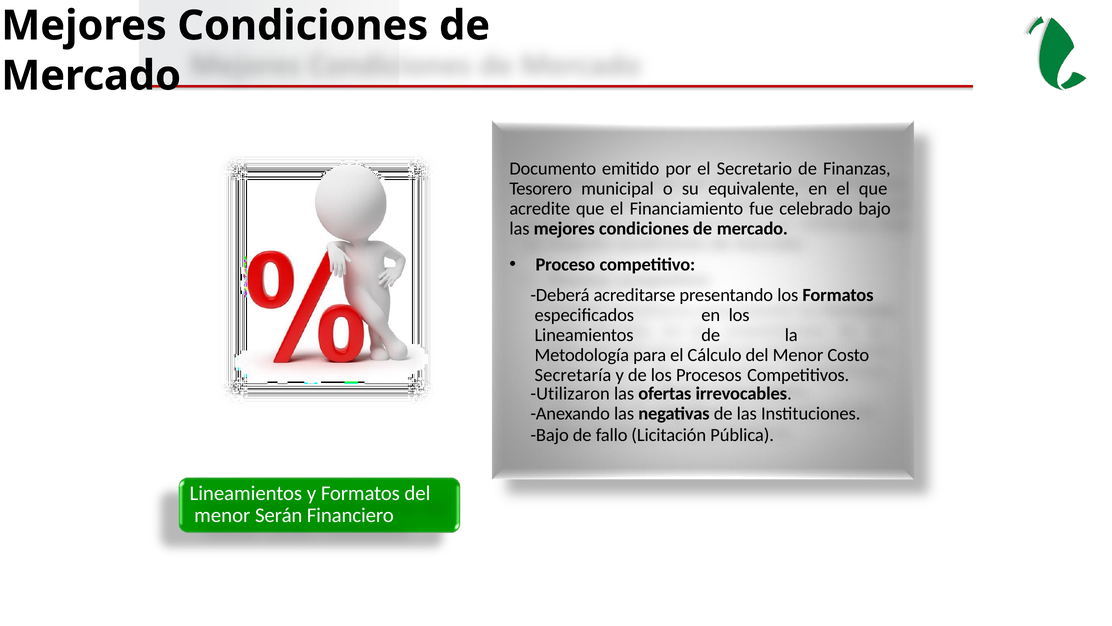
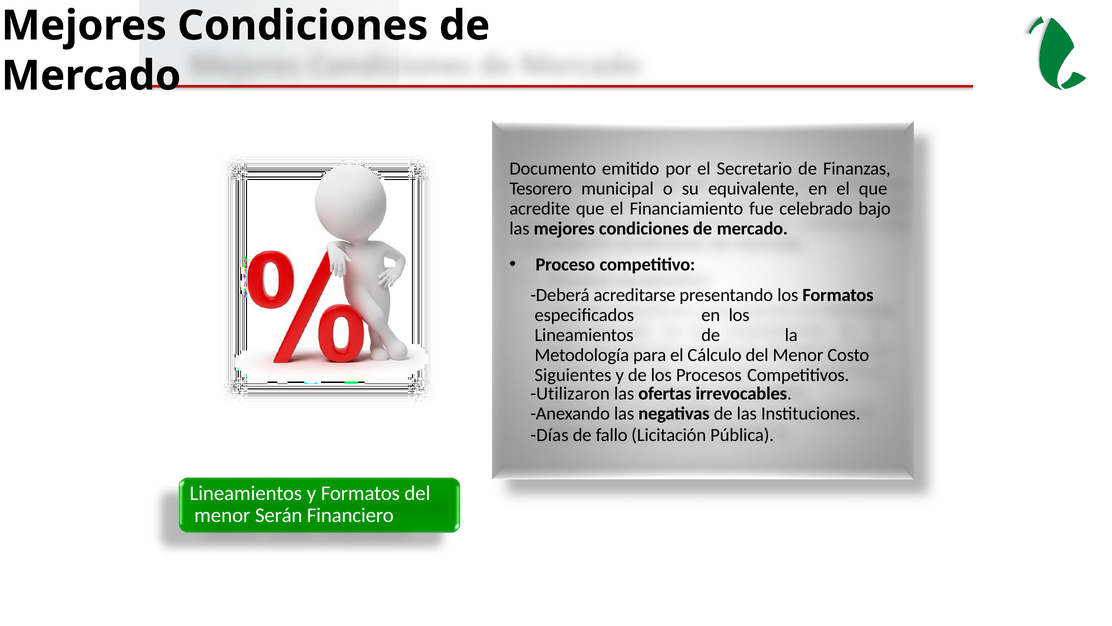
Secretaría: Secretaría -> Siguientes
Bajo at (550, 435): Bajo -> Días
